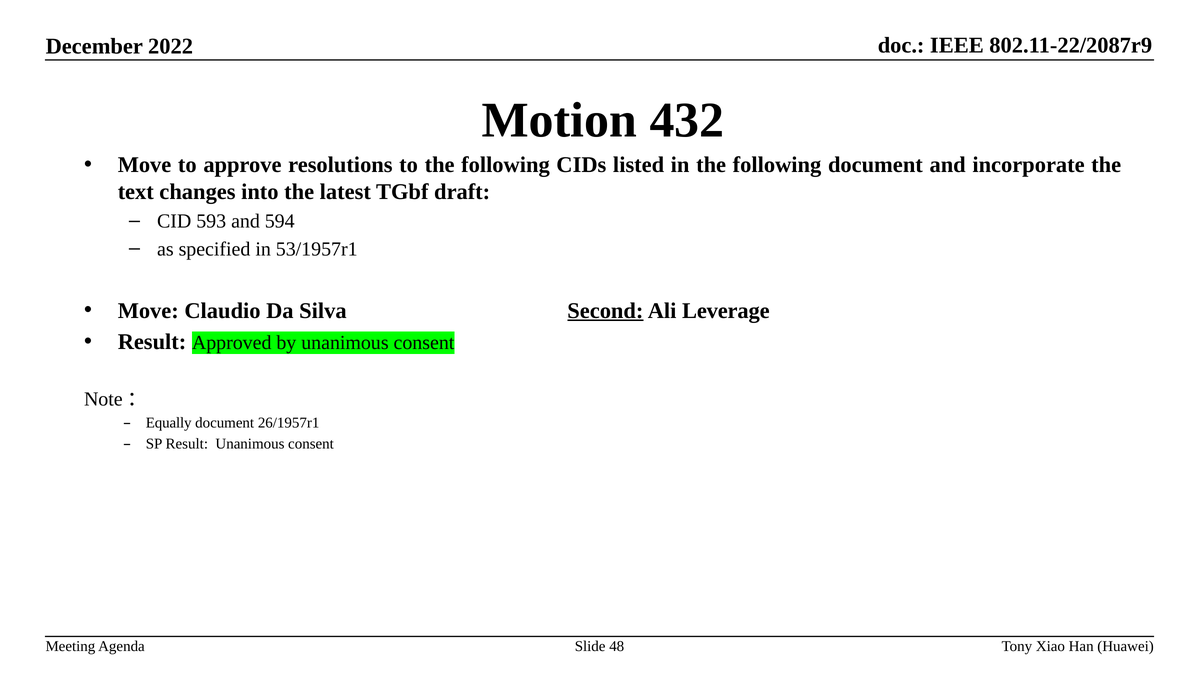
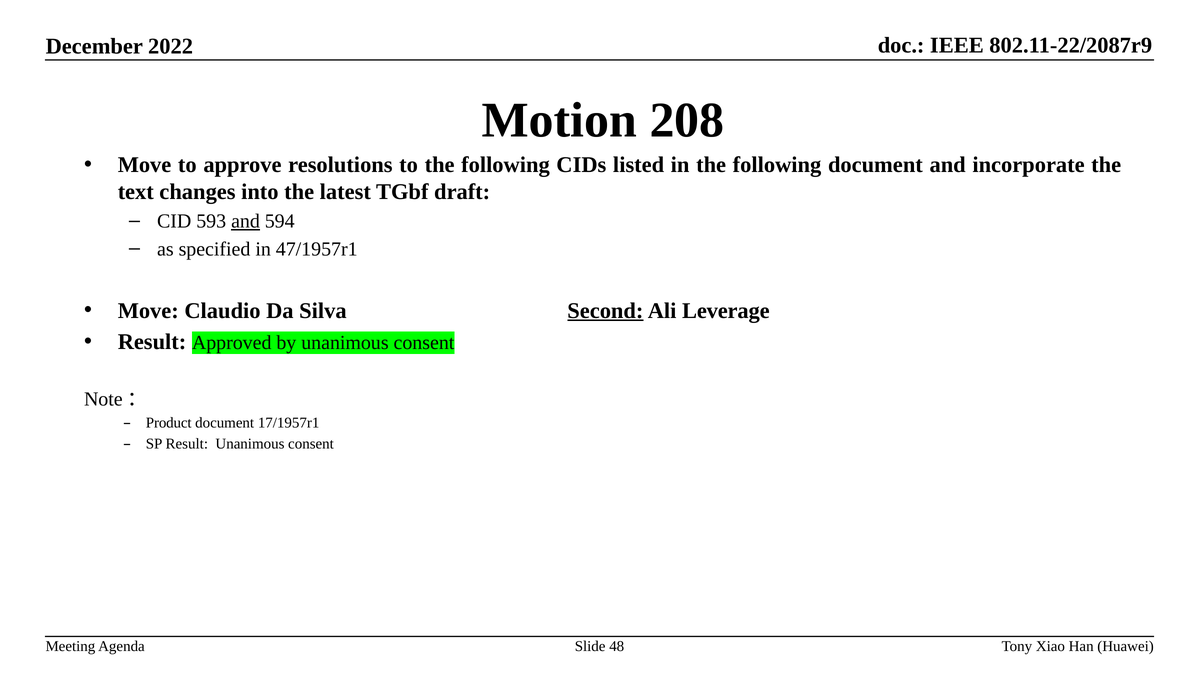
432: 432 -> 208
and at (246, 221) underline: none -> present
53/1957r1: 53/1957r1 -> 47/1957r1
Equally: Equally -> Product
26/1957r1: 26/1957r1 -> 17/1957r1
